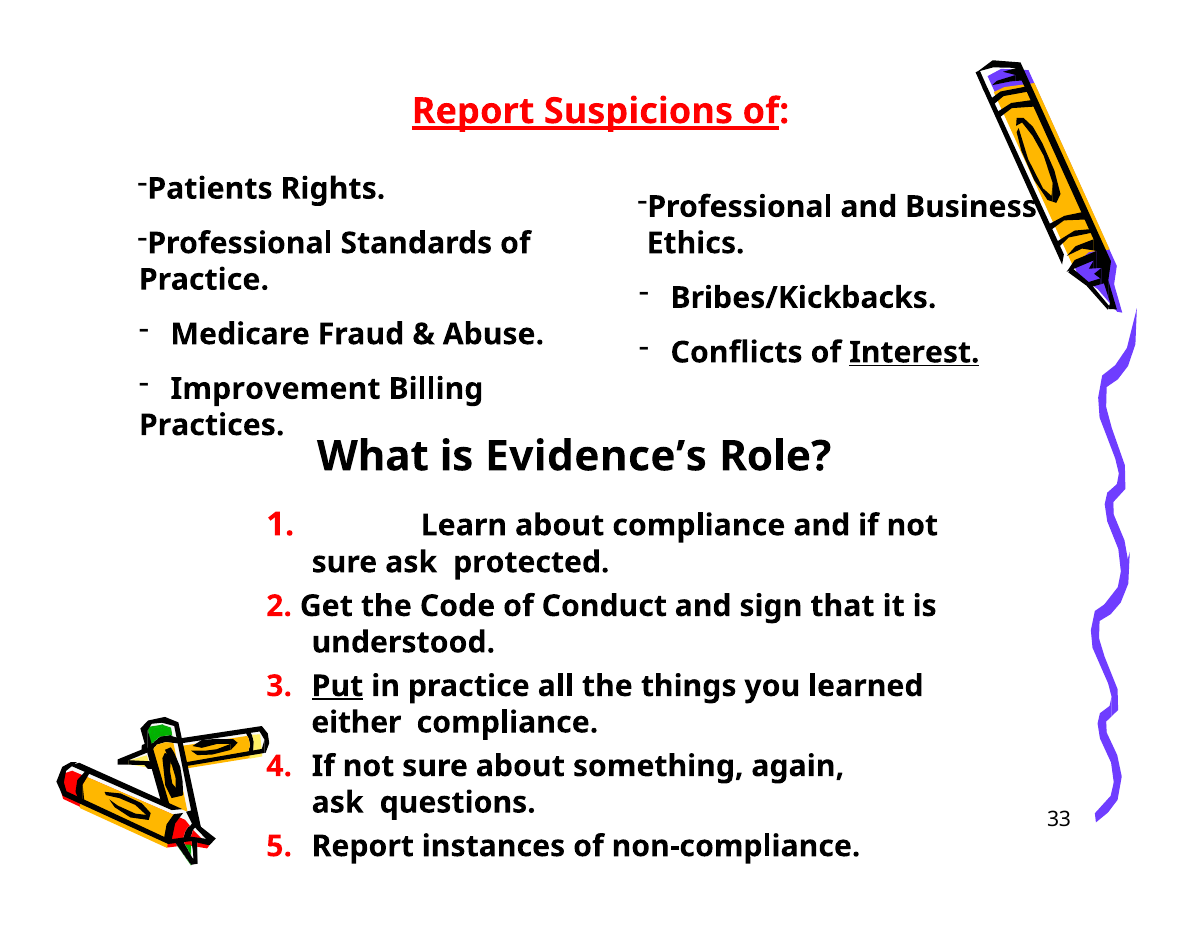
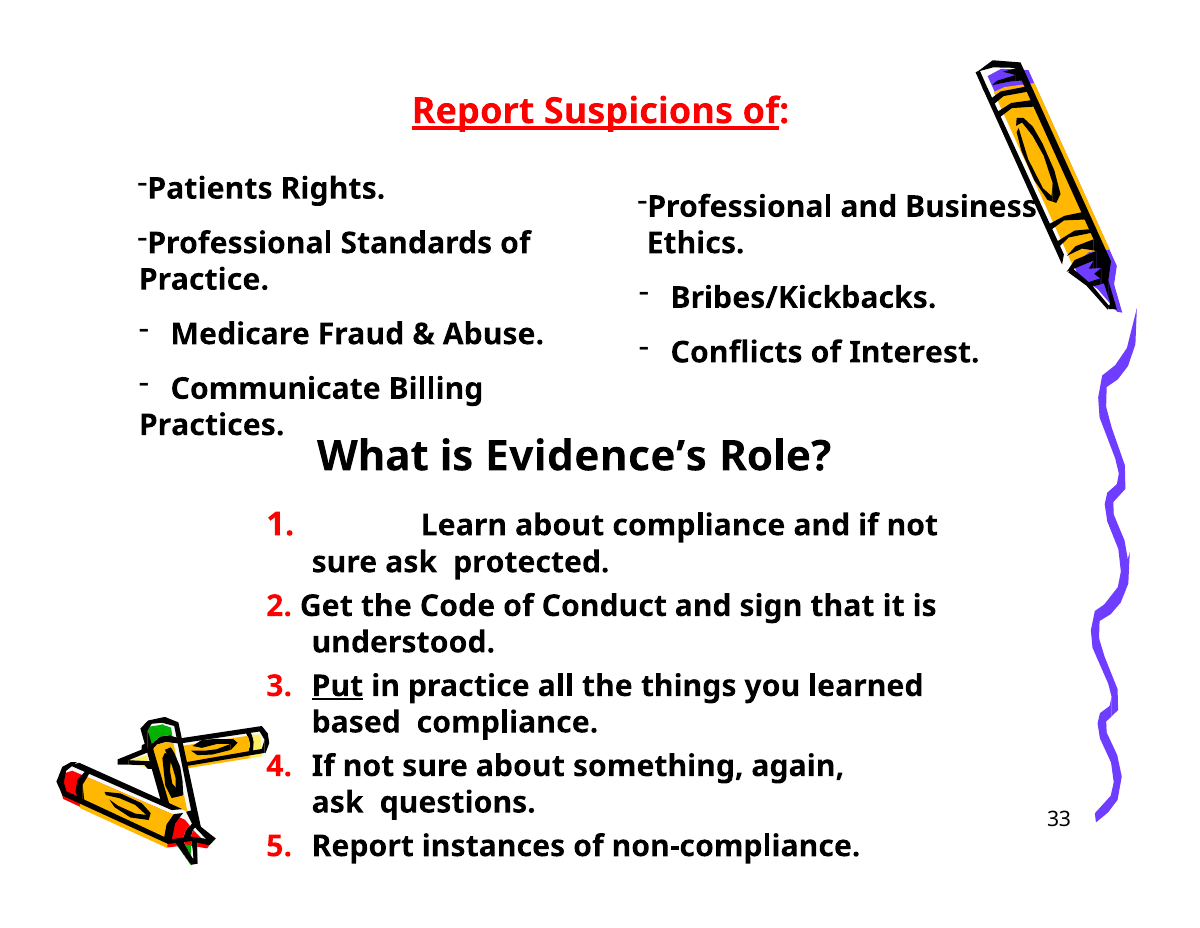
Interest underline: present -> none
Improvement: Improvement -> Communicate
either: either -> based
